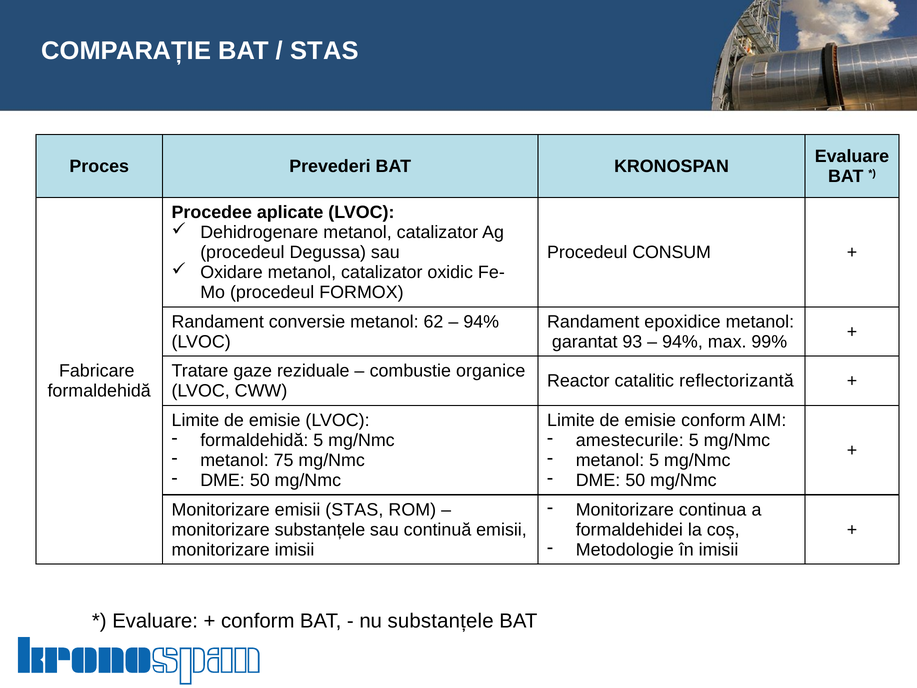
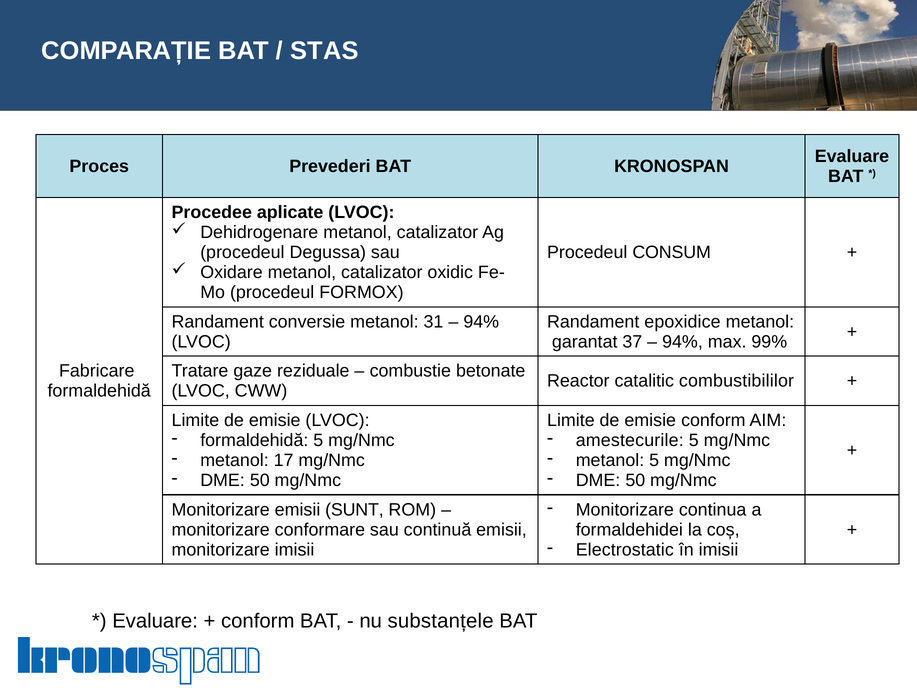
62: 62 -> 31
93: 93 -> 37
organice: organice -> betonate
reflectorizantă: reflectorizantă -> combustibililor
75: 75 -> 17
emisii STAS: STAS -> SUNT
monitorizare substanțele: substanțele -> conformare
Metodologie: Metodologie -> Electrostatic
